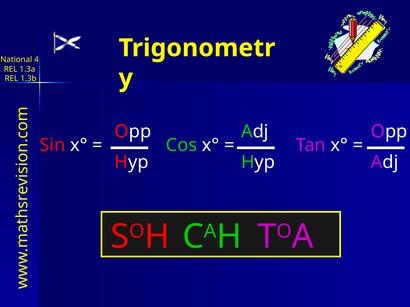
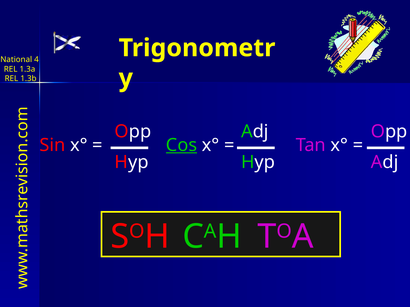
Cos underline: none -> present
